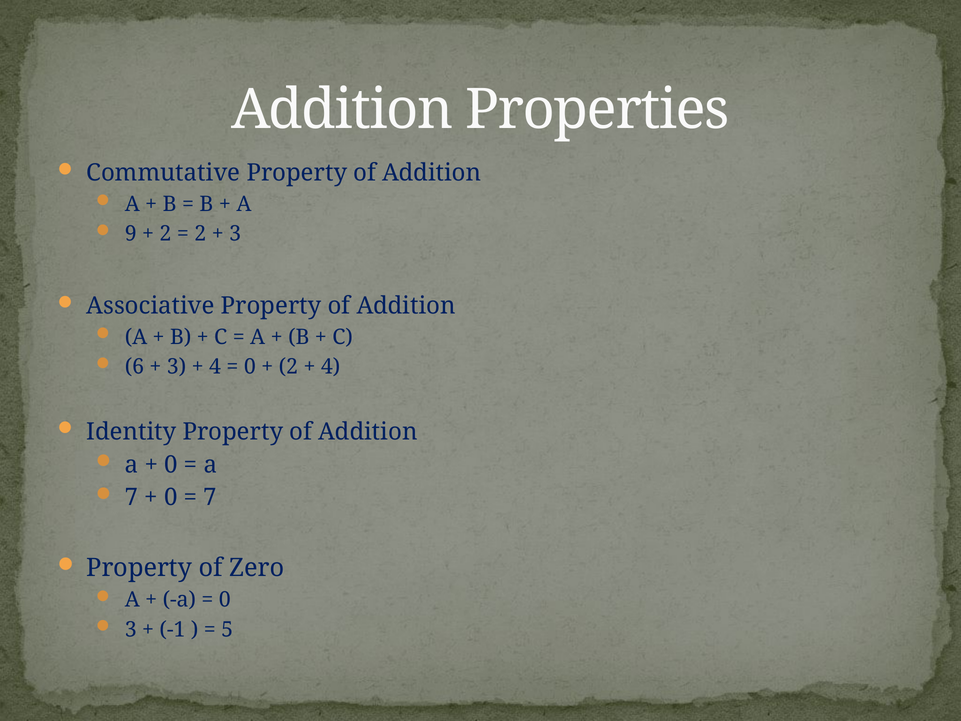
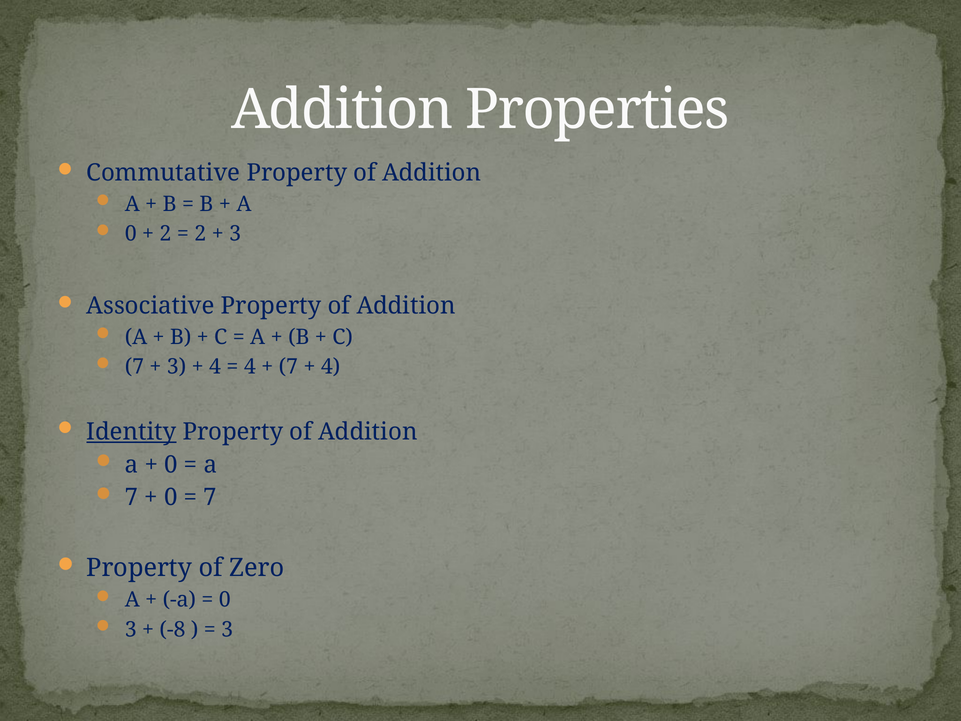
9 at (131, 234): 9 -> 0
6 at (134, 367): 6 -> 7
0 at (250, 367): 0 -> 4
2 at (288, 367): 2 -> 7
Identity underline: none -> present
-1: -1 -> -8
5 at (227, 629): 5 -> 3
